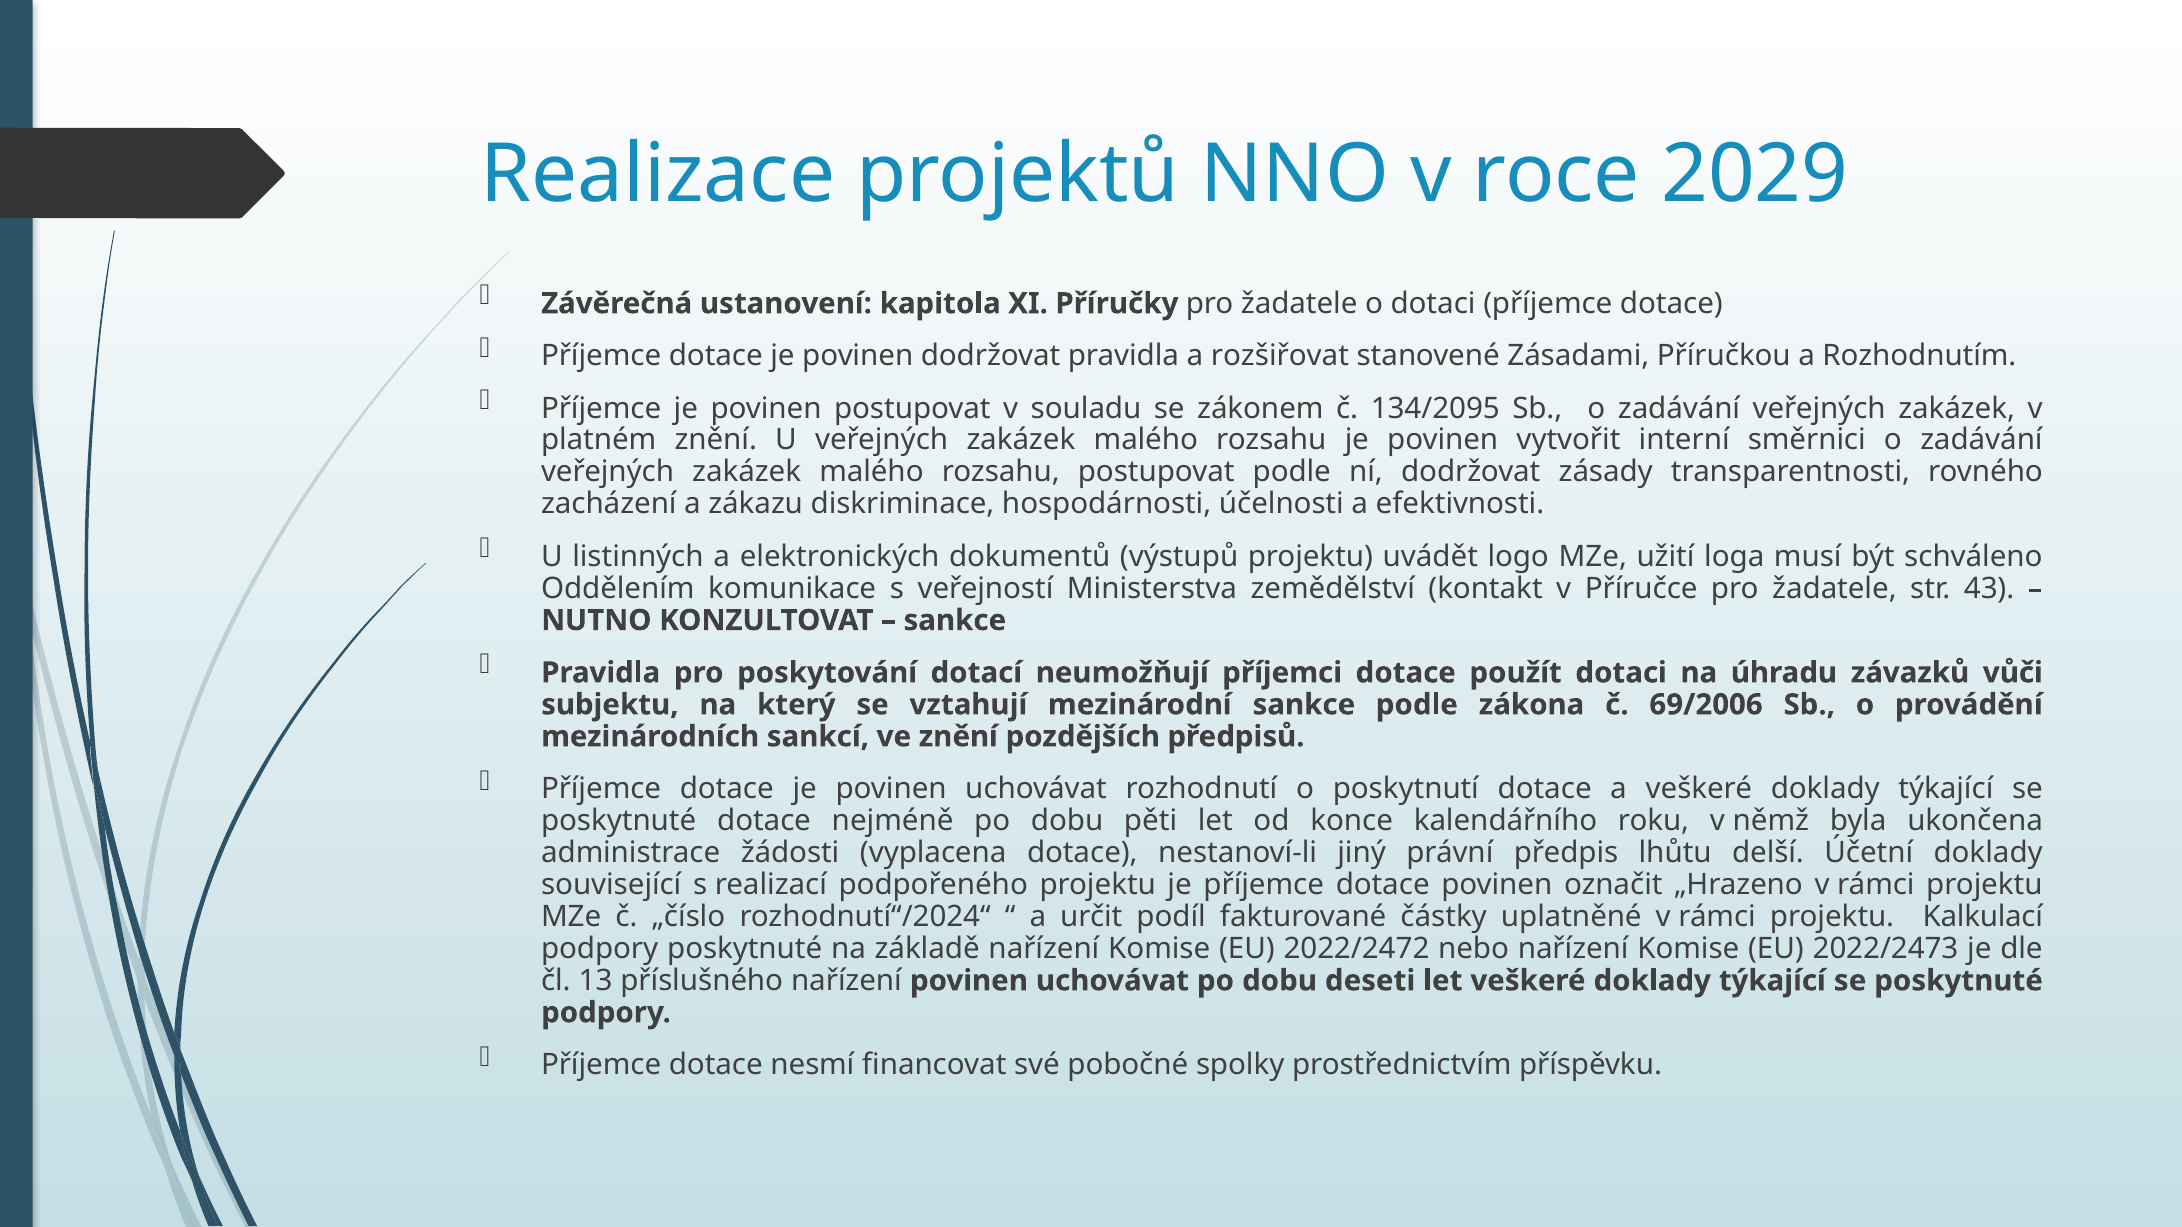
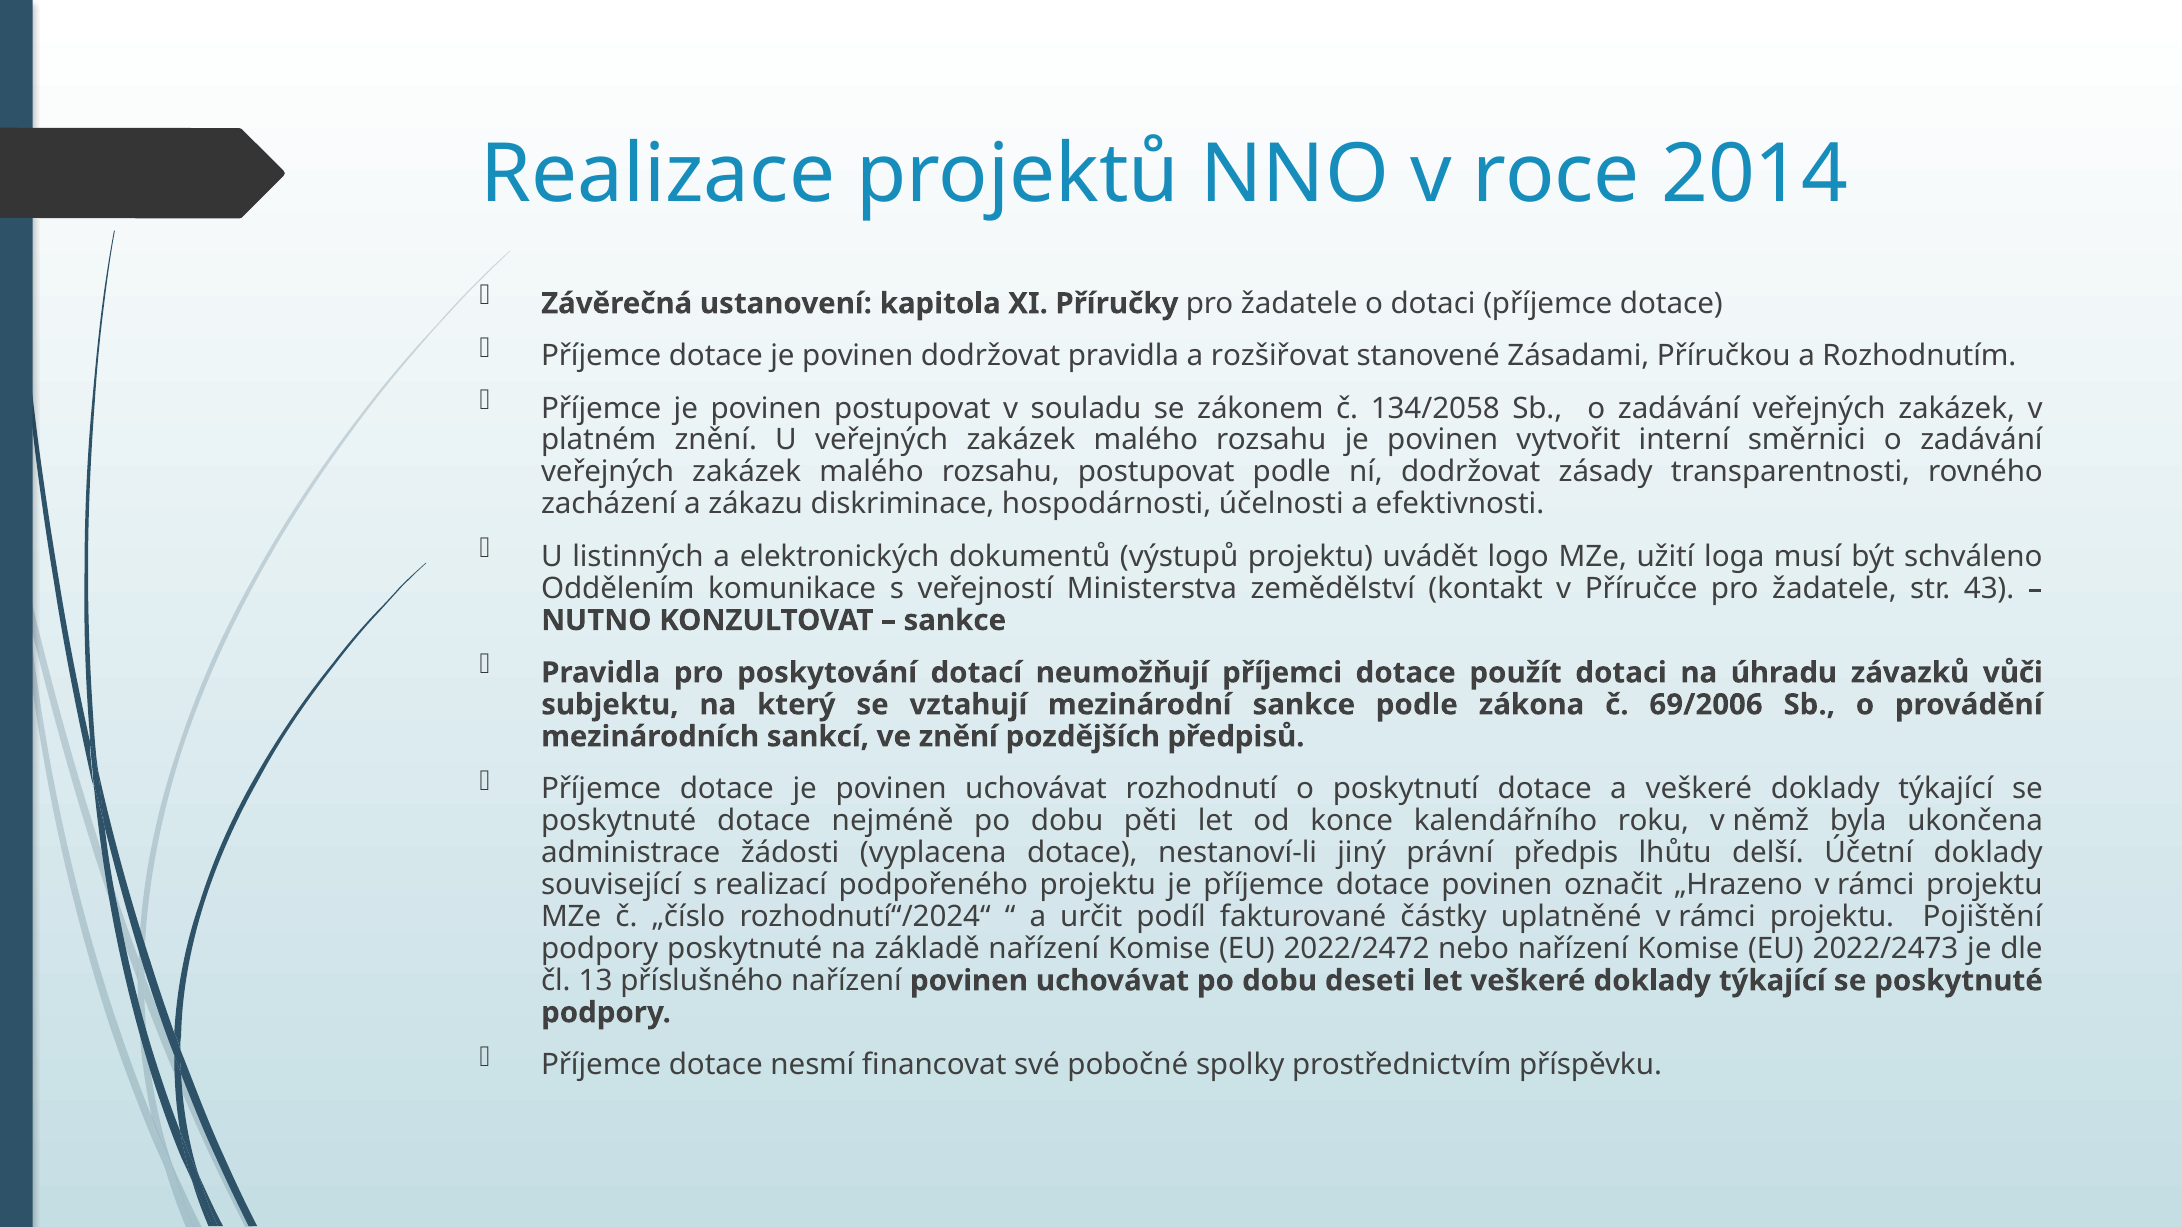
2029: 2029 -> 2014
134/2095: 134/2095 -> 134/2058
Kalkulací: Kalkulací -> Pojištění
